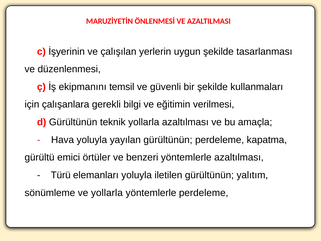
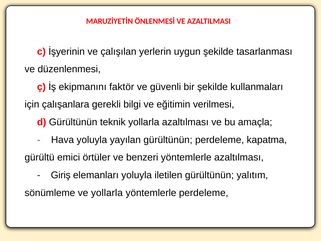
temsil: temsil -> faktör
Türü: Türü -> Giriş
